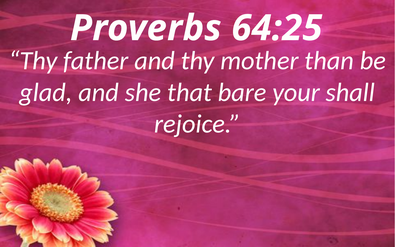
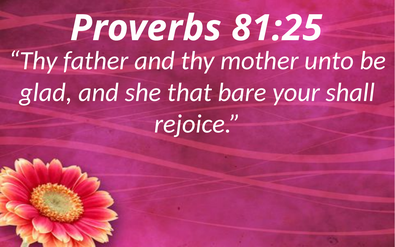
64:25: 64:25 -> 81:25
than: than -> unto
